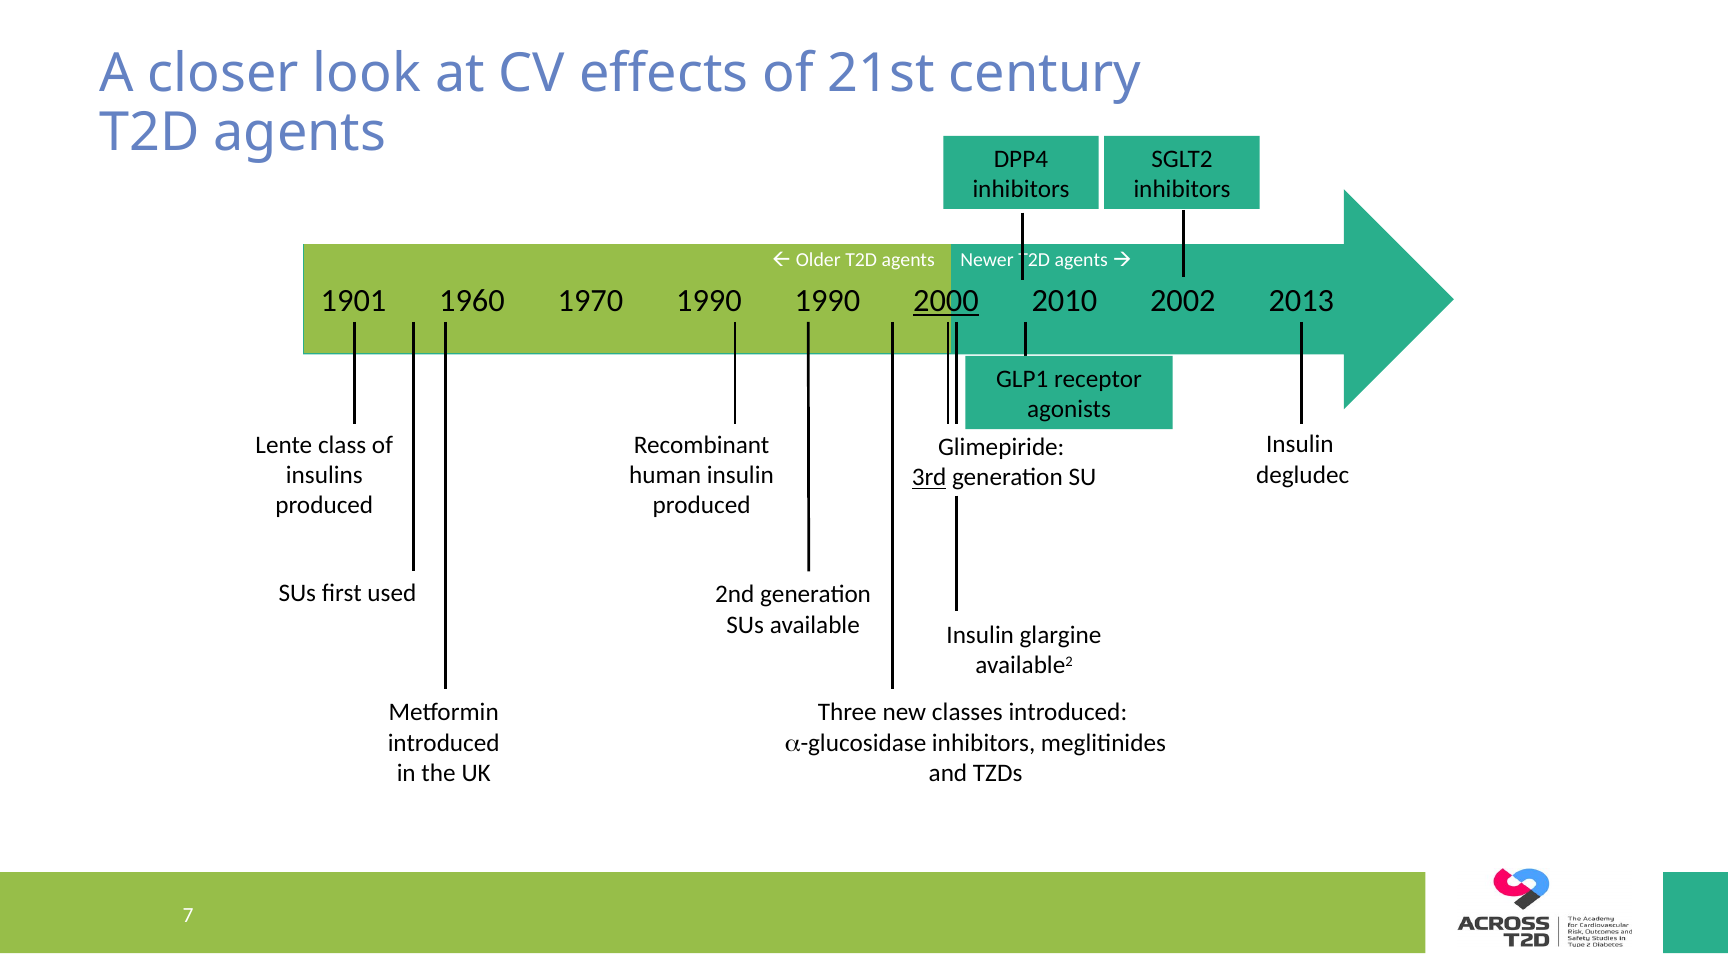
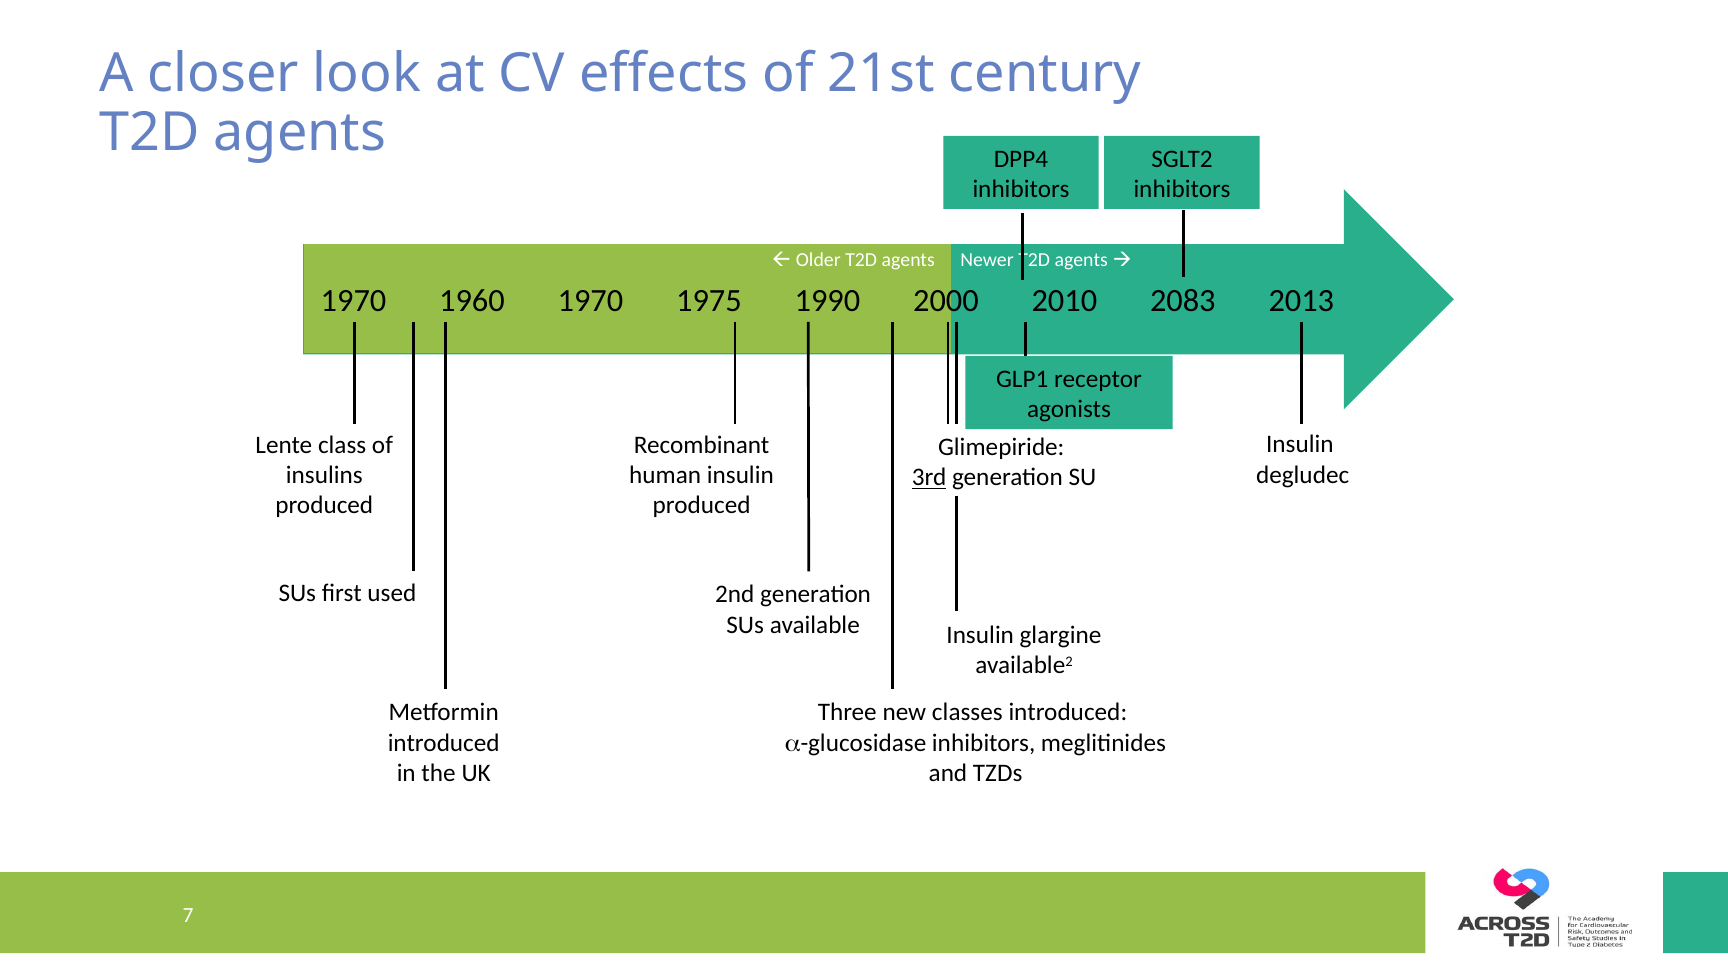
1901 at (354, 301): 1901 -> 1970
1970 1990: 1990 -> 1975
2000 underline: present -> none
2002: 2002 -> 2083
